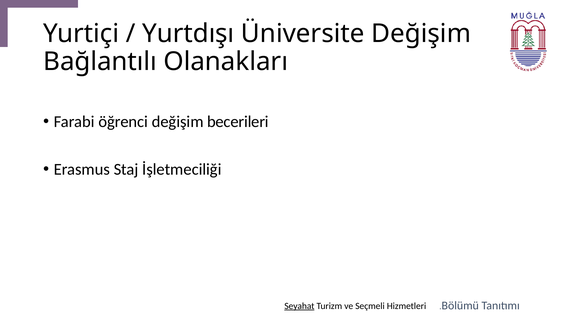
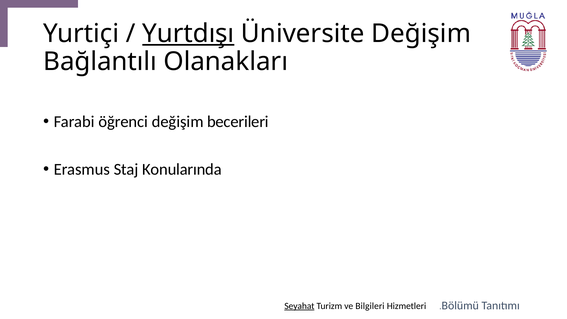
Yurtdışı underline: none -> present
İşletmeciliği: İşletmeciliği -> Konularında
Seçmeli: Seçmeli -> Bilgileri
